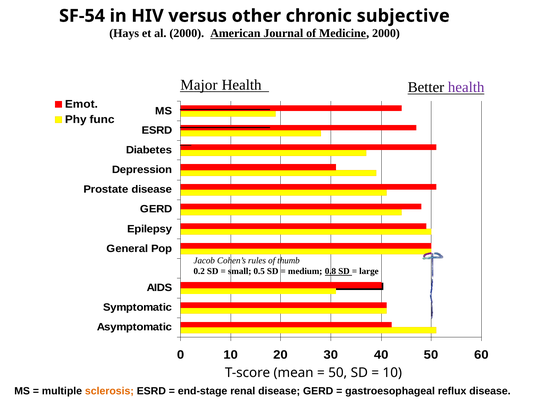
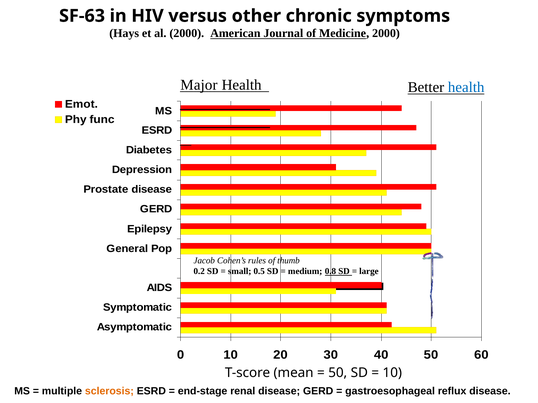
SF-54: SF-54 -> SF-63
subjective: subjective -> symptoms
health at (466, 87) colour: purple -> blue
